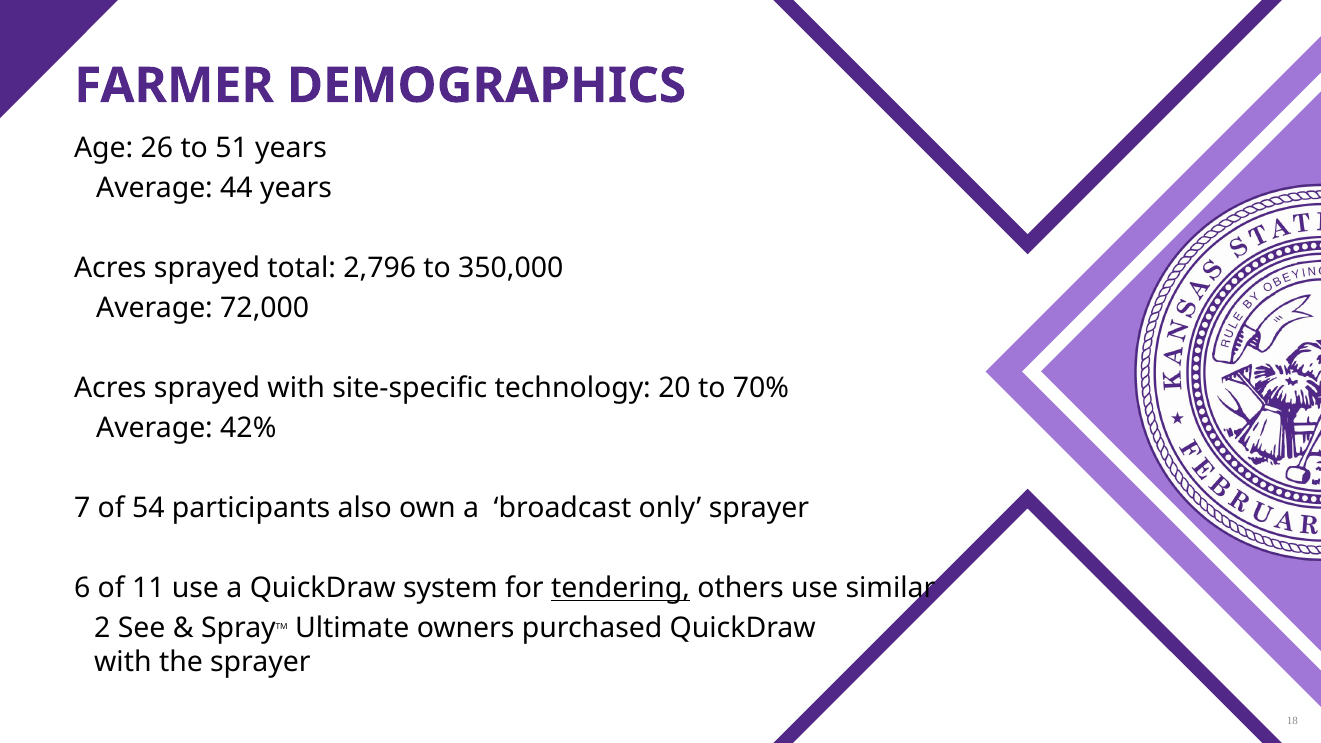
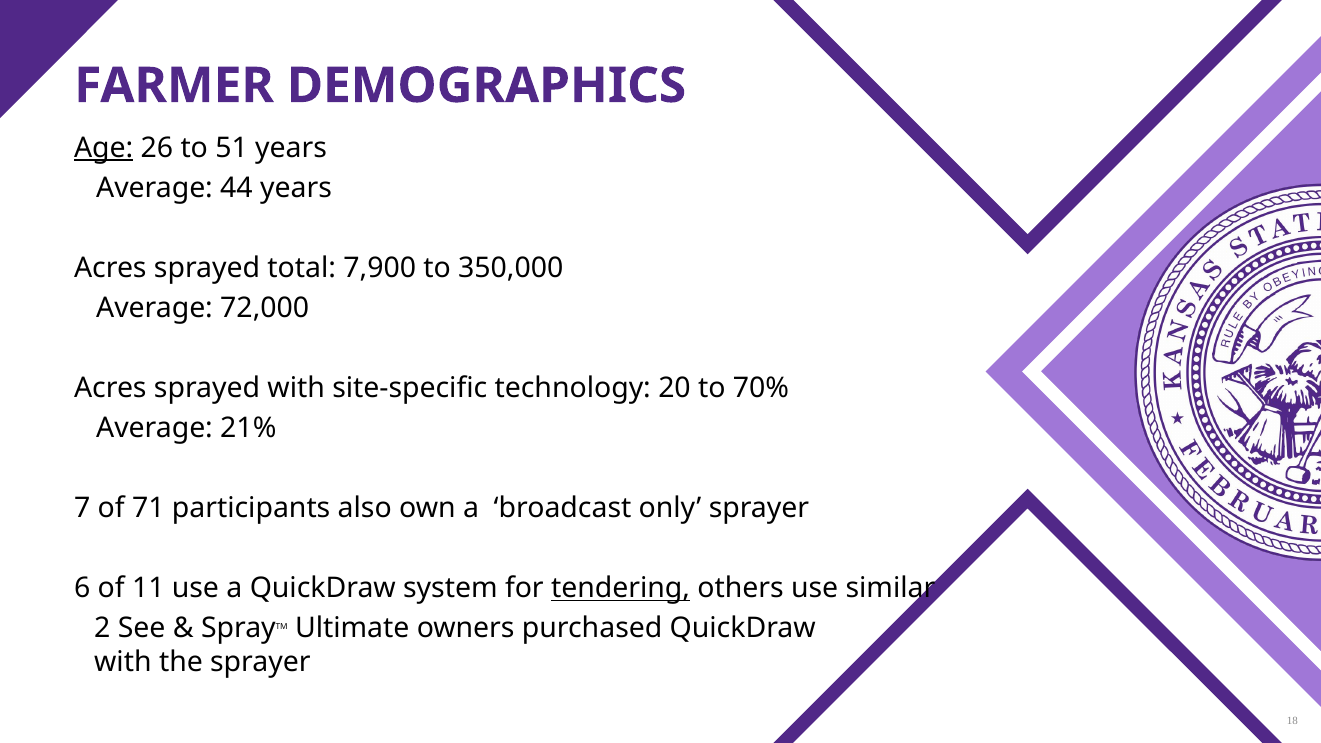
Age underline: none -> present
2,796: 2,796 -> 7,900
42%: 42% -> 21%
54: 54 -> 71
